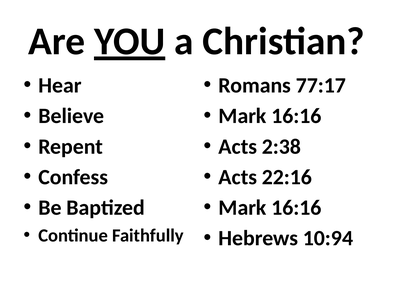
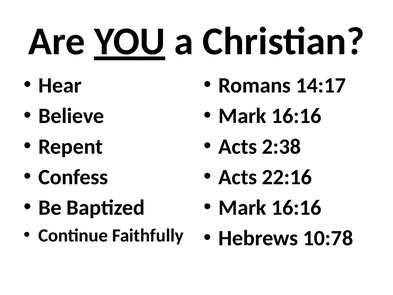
77:17: 77:17 -> 14:17
10:94: 10:94 -> 10:78
